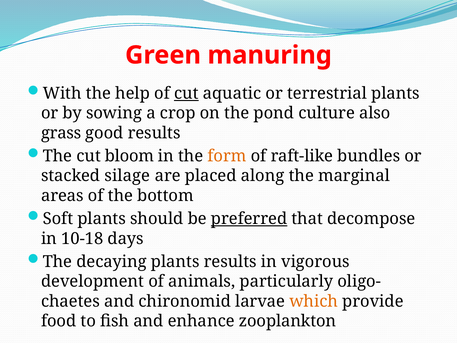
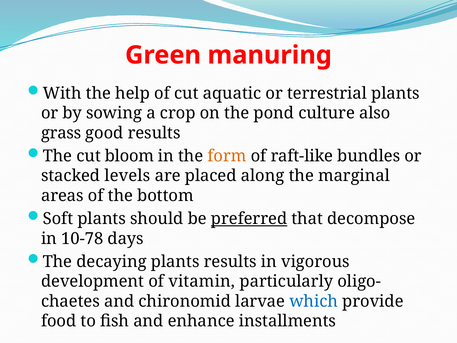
cut at (186, 93) underline: present -> none
silage: silage -> levels
10-18: 10-18 -> 10-78
animals: animals -> vitamin
which colour: orange -> blue
zooplankton: zooplankton -> installments
